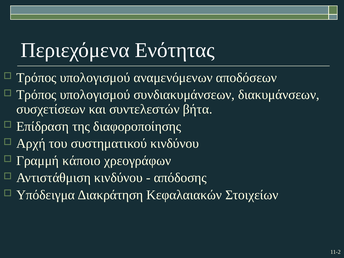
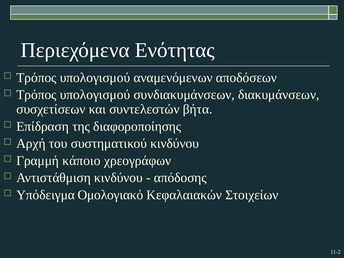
Διακράτηση: Διακράτηση -> Ομολογιακό
